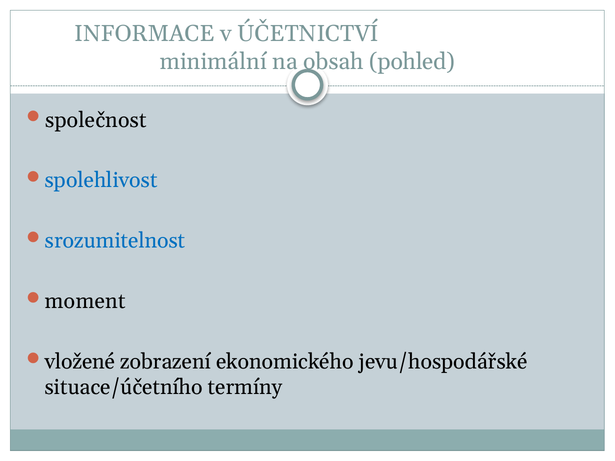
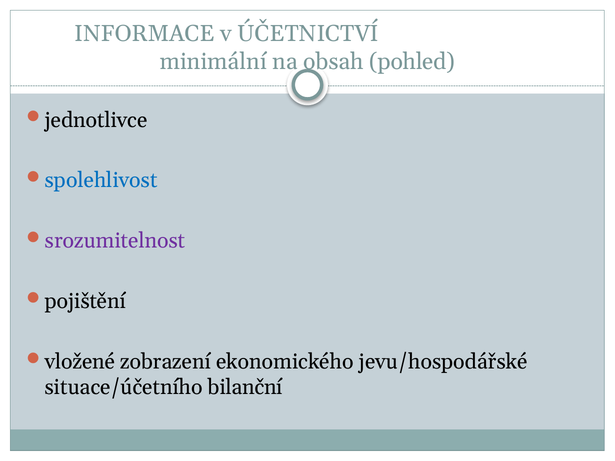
společnost: společnost -> jednotlivce
srozumitelnost colour: blue -> purple
moment: moment -> pojištění
termíny: termíny -> bilanční
